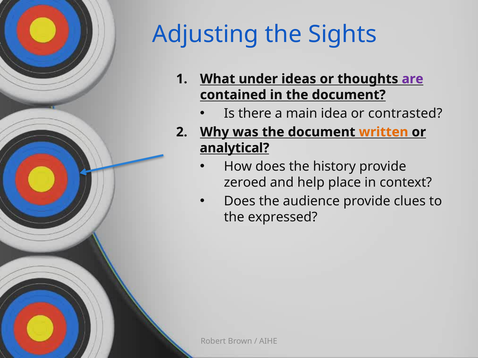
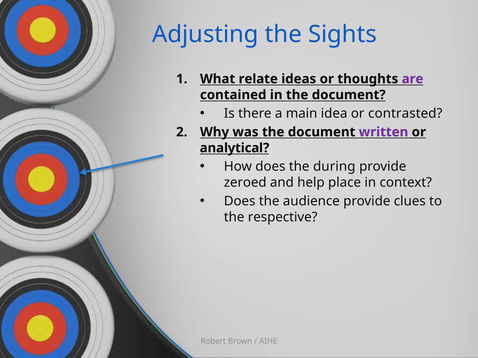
under: under -> relate
written colour: orange -> purple
history: history -> during
expressed: expressed -> respective
